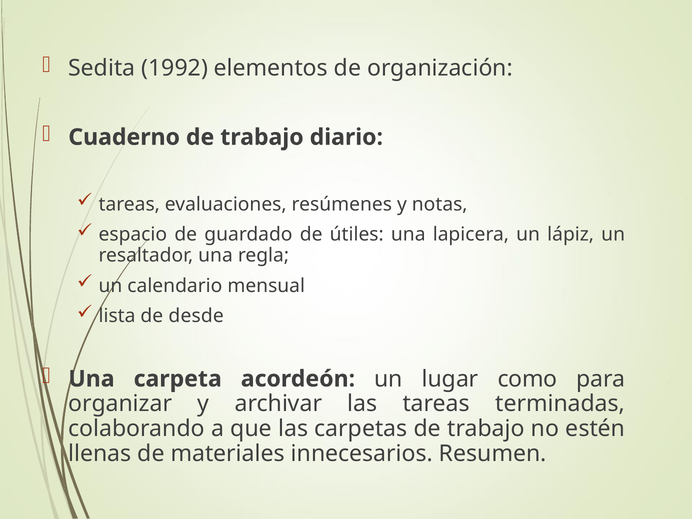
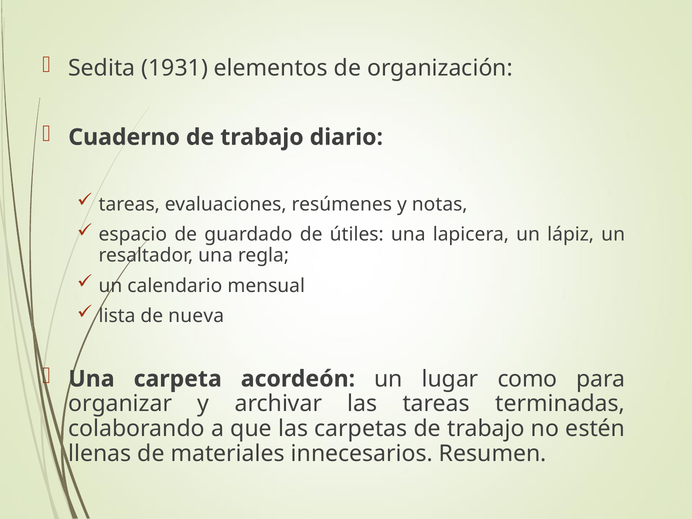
1992: 1992 -> 1931
desde: desde -> nueva
